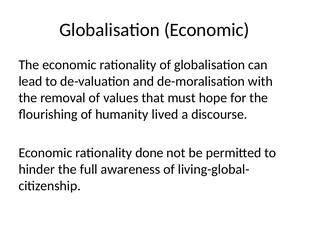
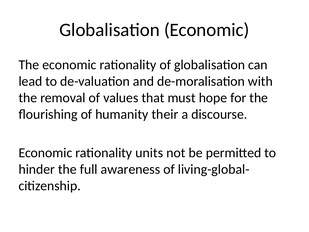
lived: lived -> their
done: done -> units
